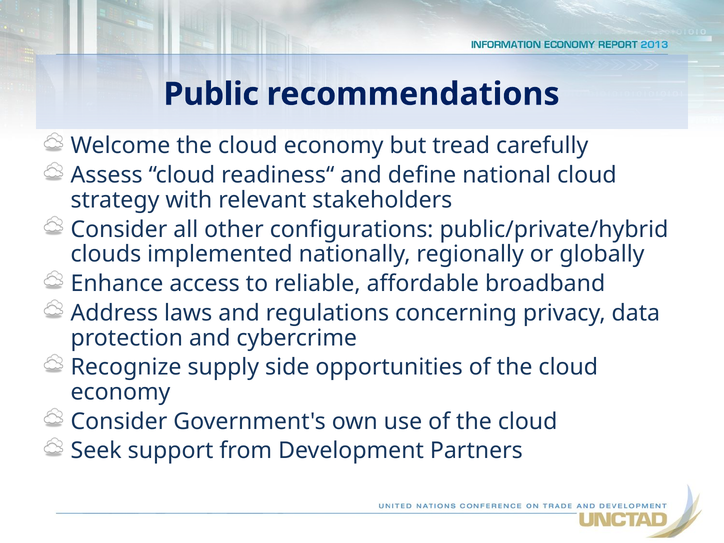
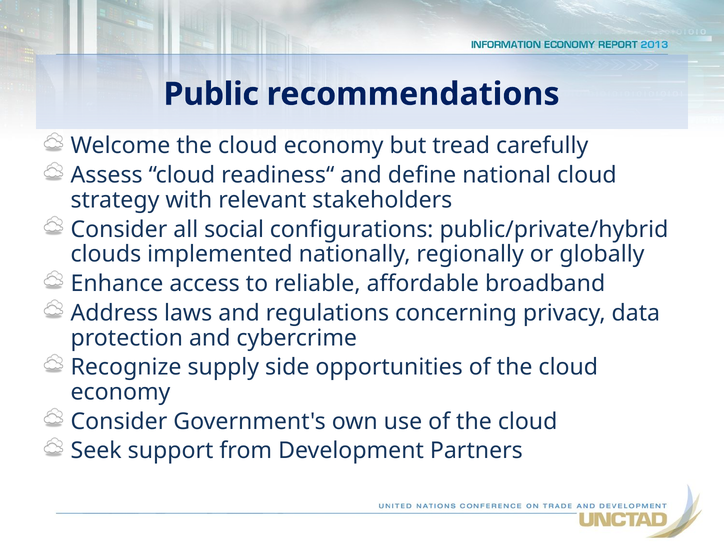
other: other -> social
